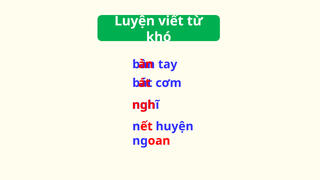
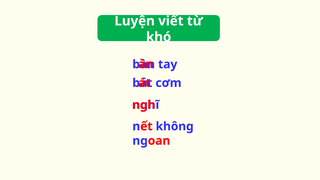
huyện: huyện -> không
